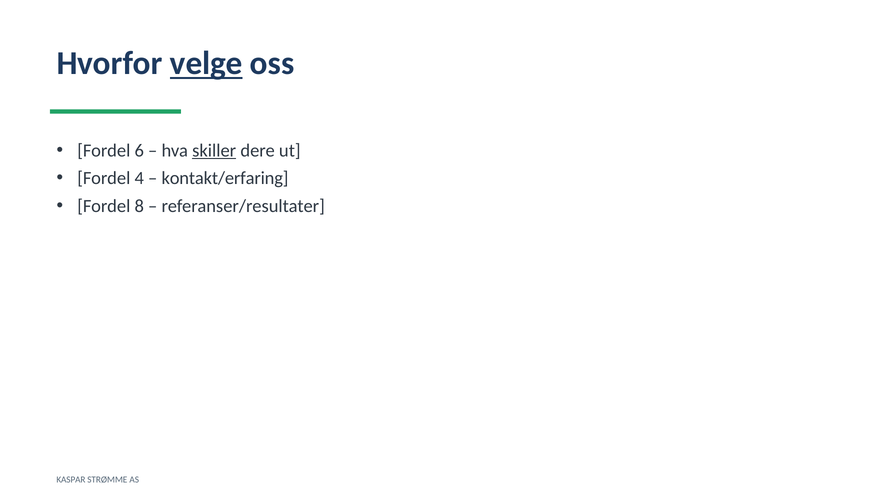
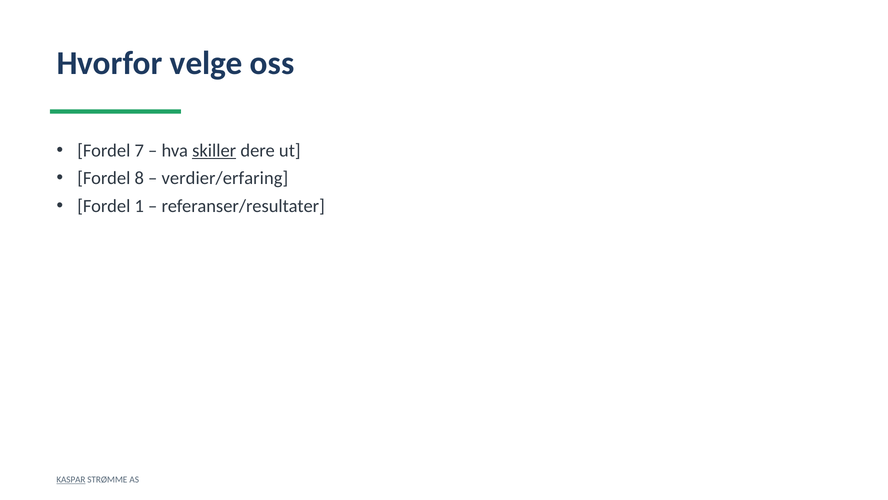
velge underline: present -> none
6: 6 -> 7
4: 4 -> 8
kontakt/erfaring: kontakt/erfaring -> verdier/erfaring
8: 8 -> 1
KASPAR underline: none -> present
